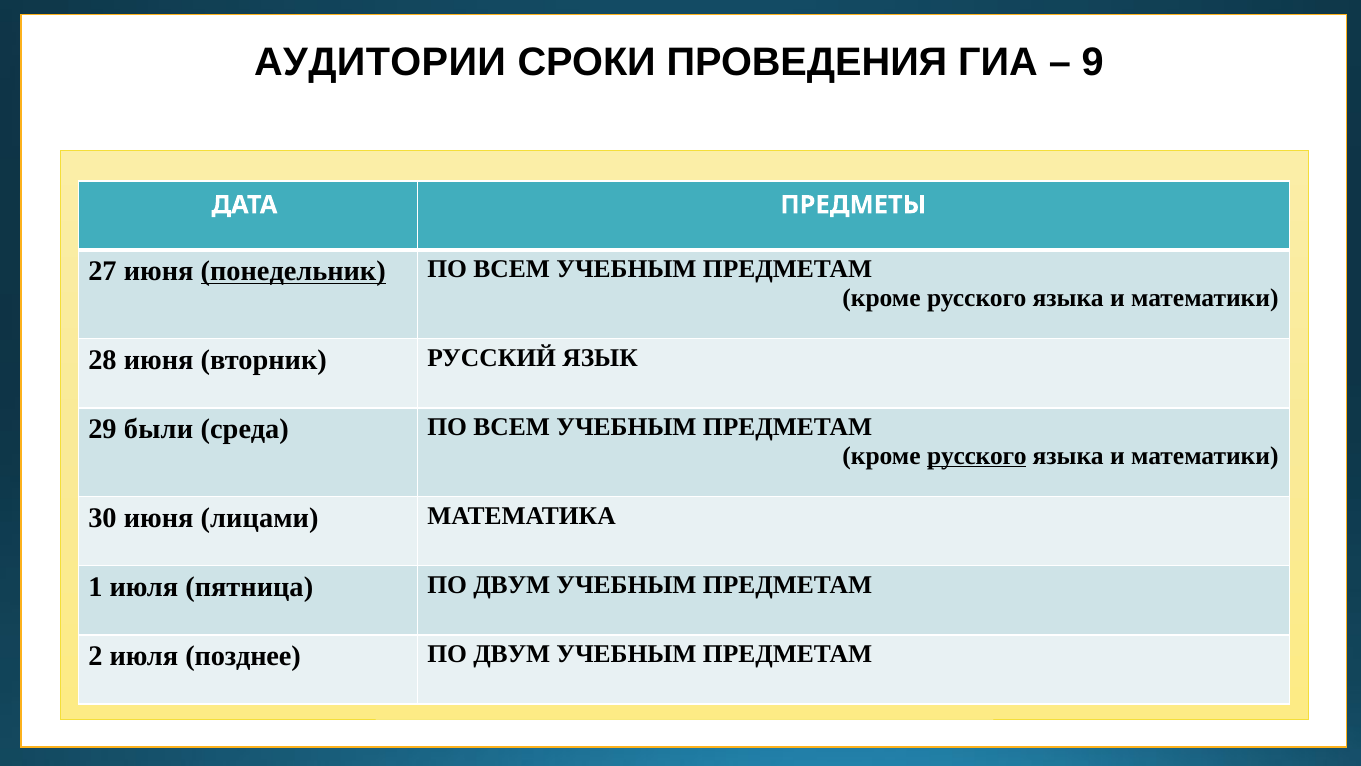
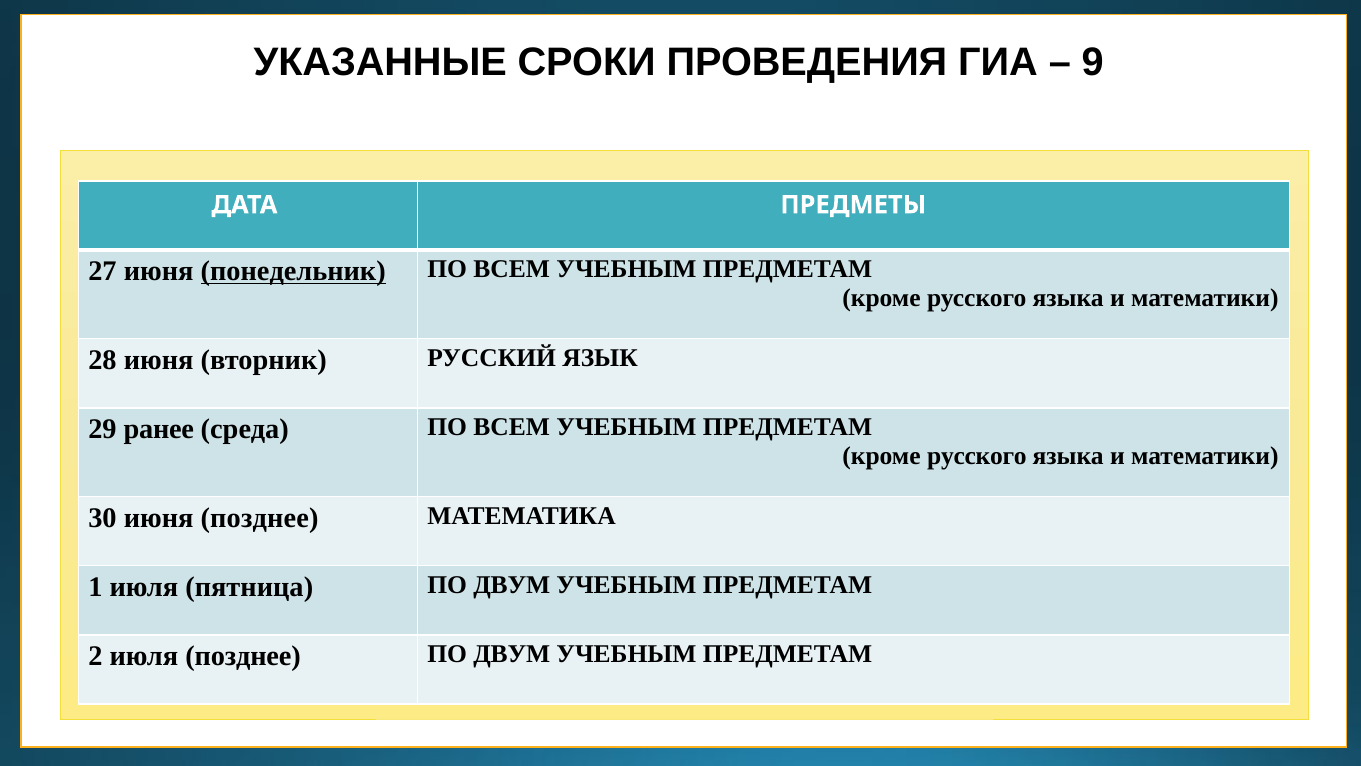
АУДИТОРИИ: АУДИТОРИИ -> УКАЗАННЫЕ
были: были -> ранее
русского at (977, 455) underline: present -> none
июня лицами: лицами -> позднее
